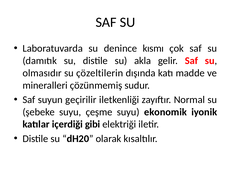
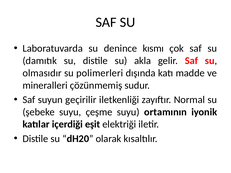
çözeltilerin: çözeltilerin -> polimerleri
ekonomik: ekonomik -> ortamının
gibi: gibi -> eşit
